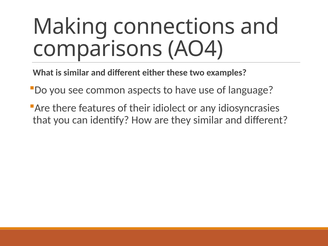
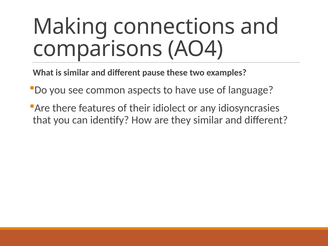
either: either -> pause
